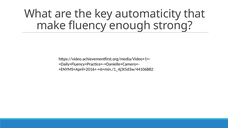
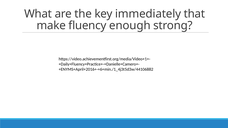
automaticity: automaticity -> immediately
